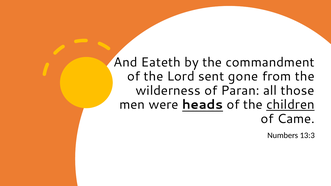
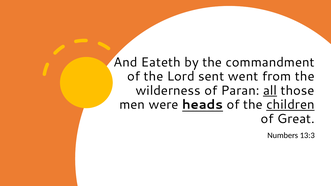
gone: gone -> went
all underline: none -> present
Came: Came -> Great
